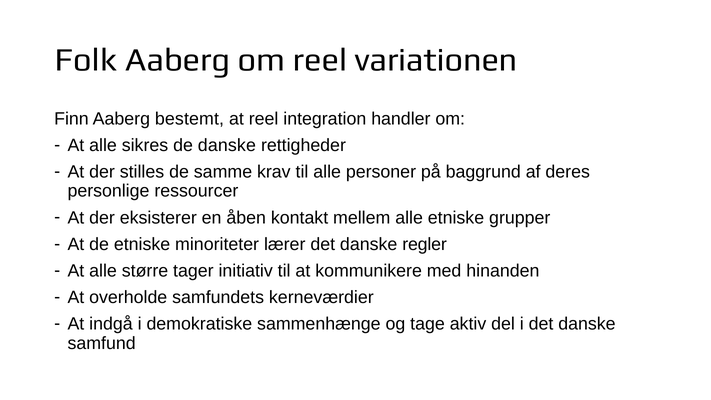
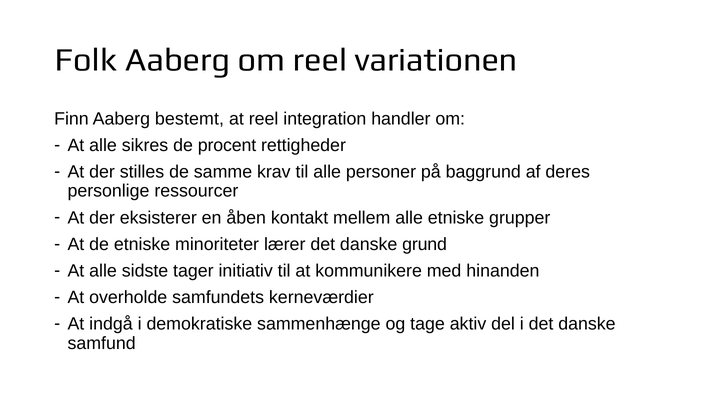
de danske: danske -> procent
regler: regler -> grund
større: større -> sidste
